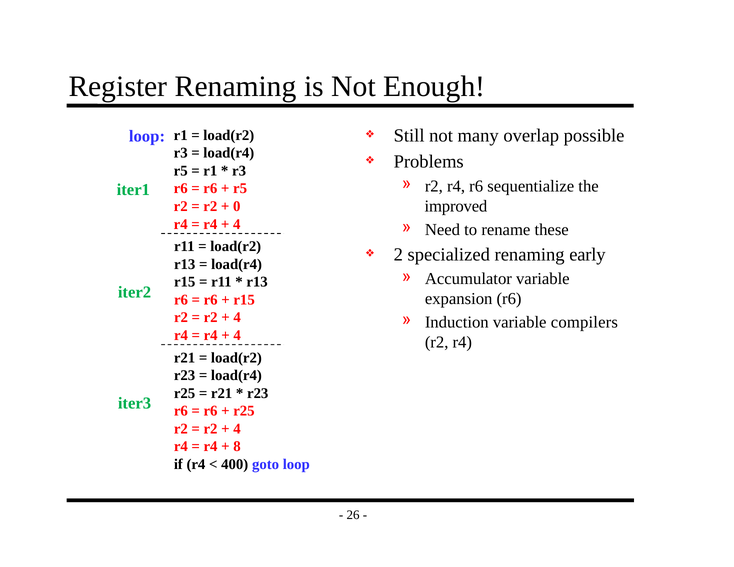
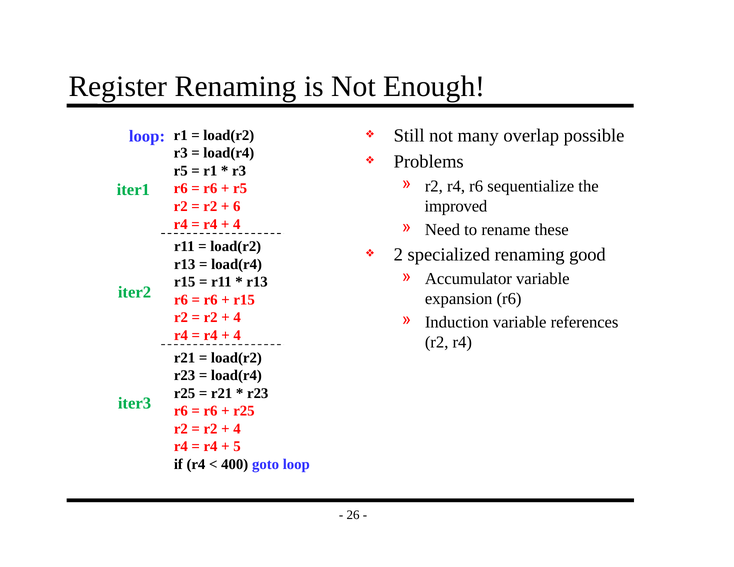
0: 0 -> 6
early: early -> good
compilers: compilers -> references
8: 8 -> 5
